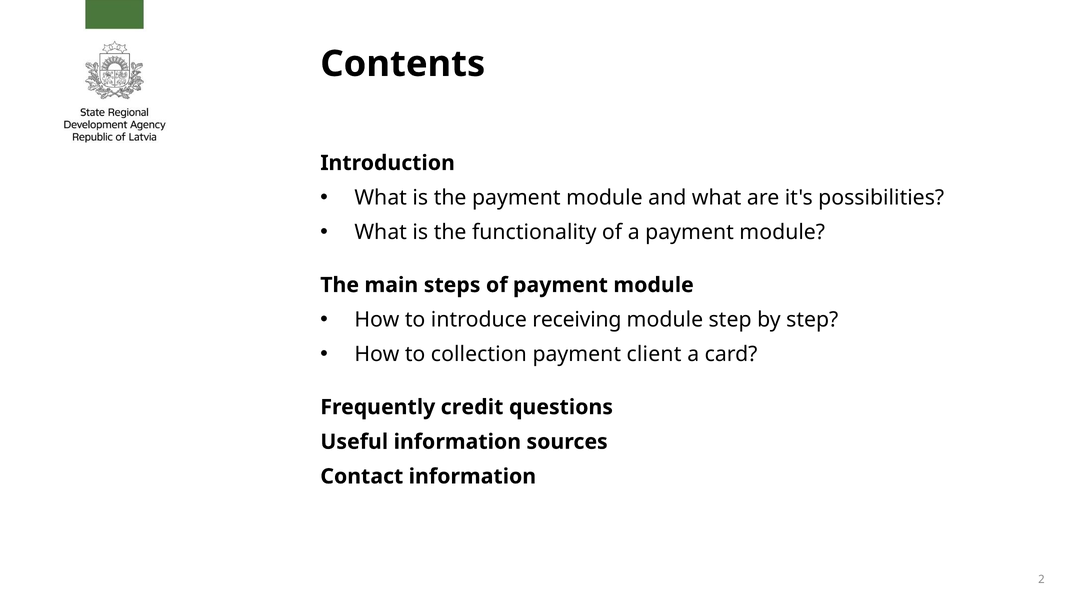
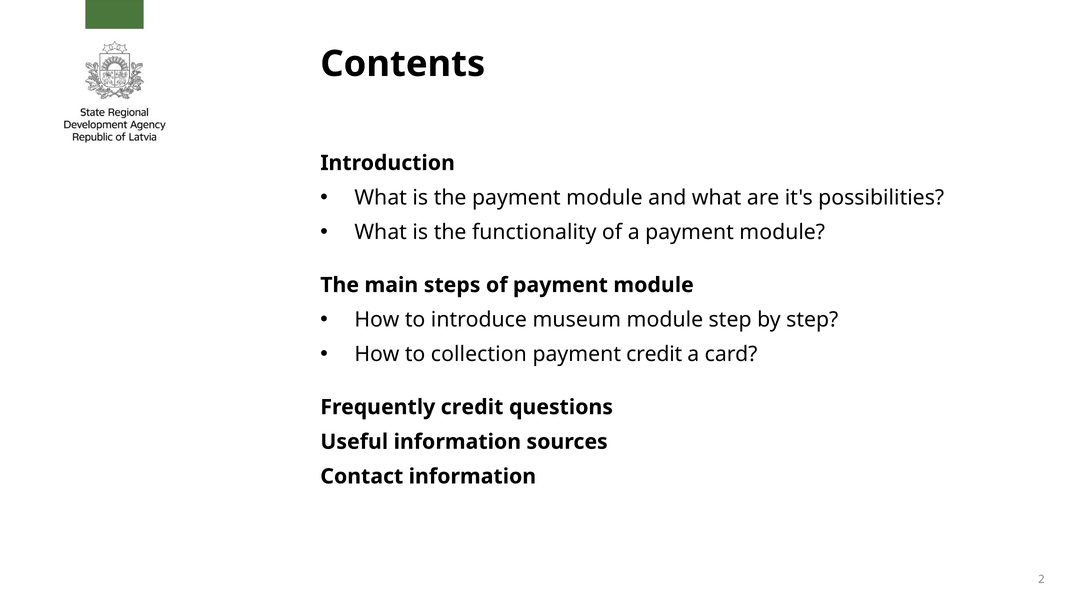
receiving: receiving -> museum
payment client: client -> credit
